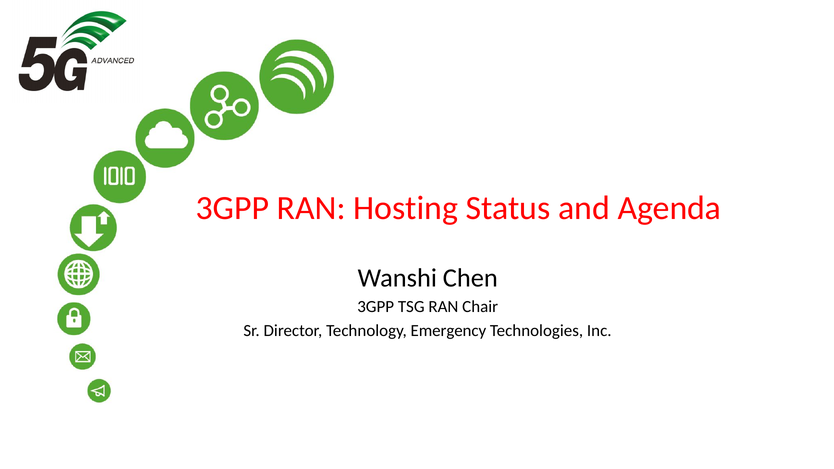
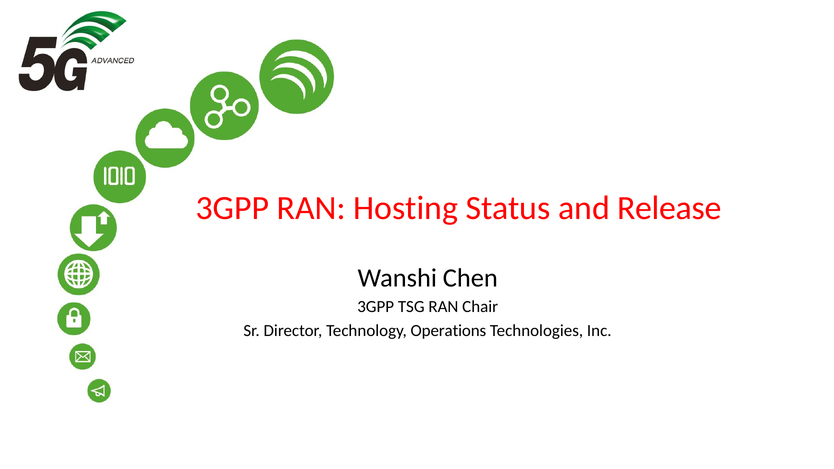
Agenda: Agenda -> Release
Emergency: Emergency -> Operations
